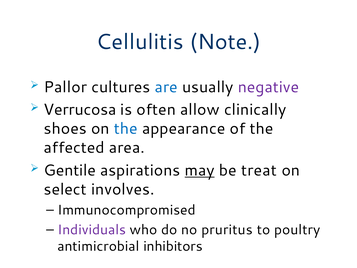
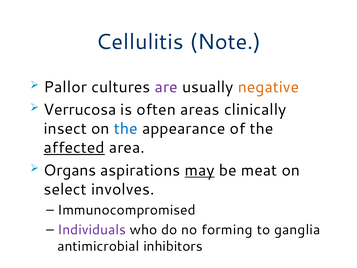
are colour: blue -> purple
negative colour: purple -> orange
allow: allow -> areas
shoes: shoes -> insect
affected underline: none -> present
Gentile: Gentile -> Organs
treat: treat -> meat
pruritus: pruritus -> forming
poultry: poultry -> ganglia
